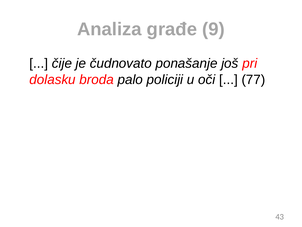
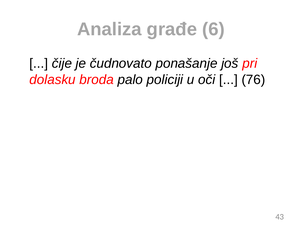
9: 9 -> 6
77: 77 -> 76
